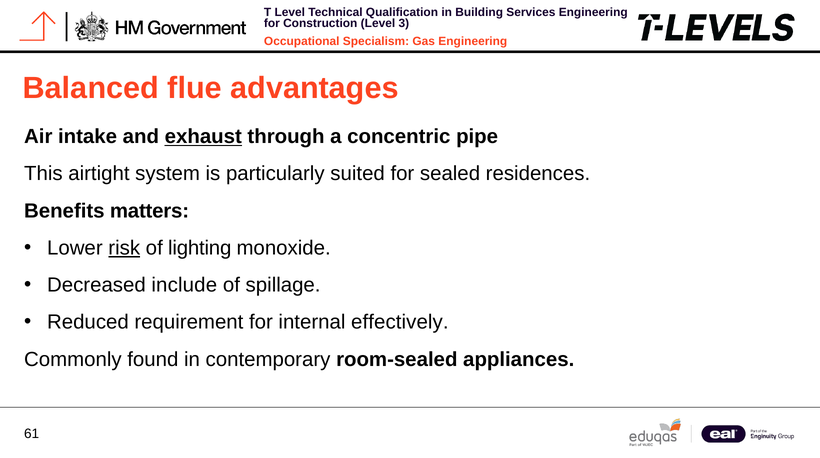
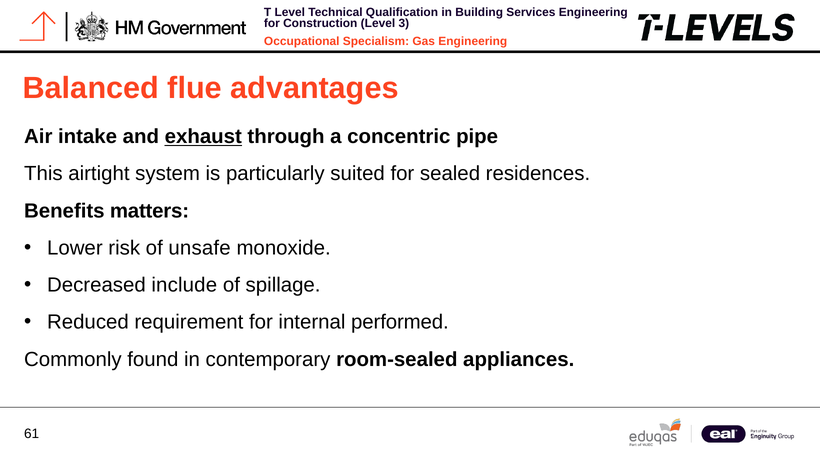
risk underline: present -> none
lighting: lighting -> unsafe
effectively: effectively -> performed
